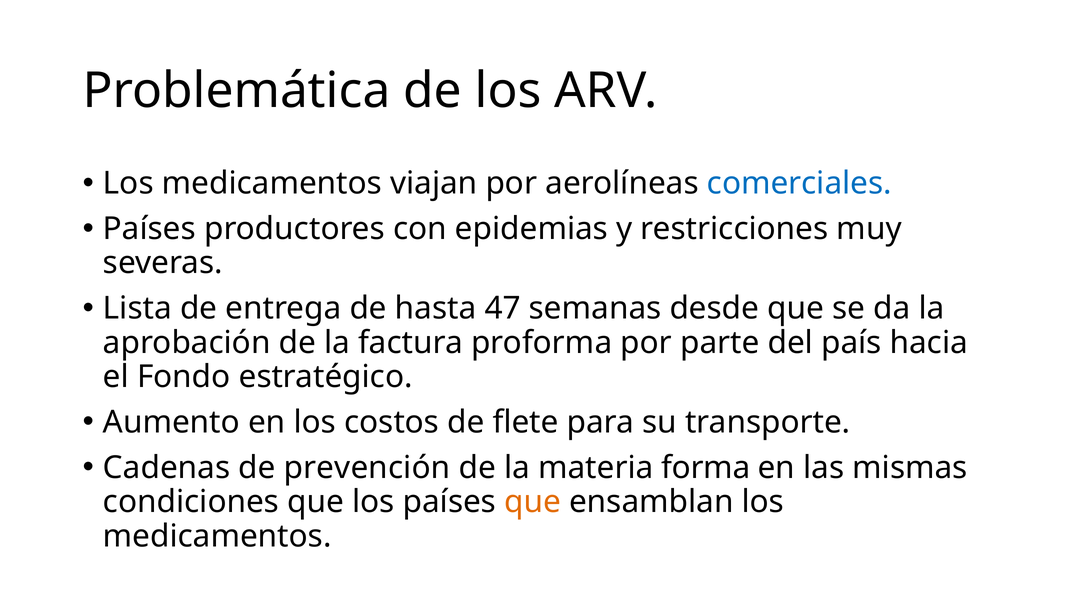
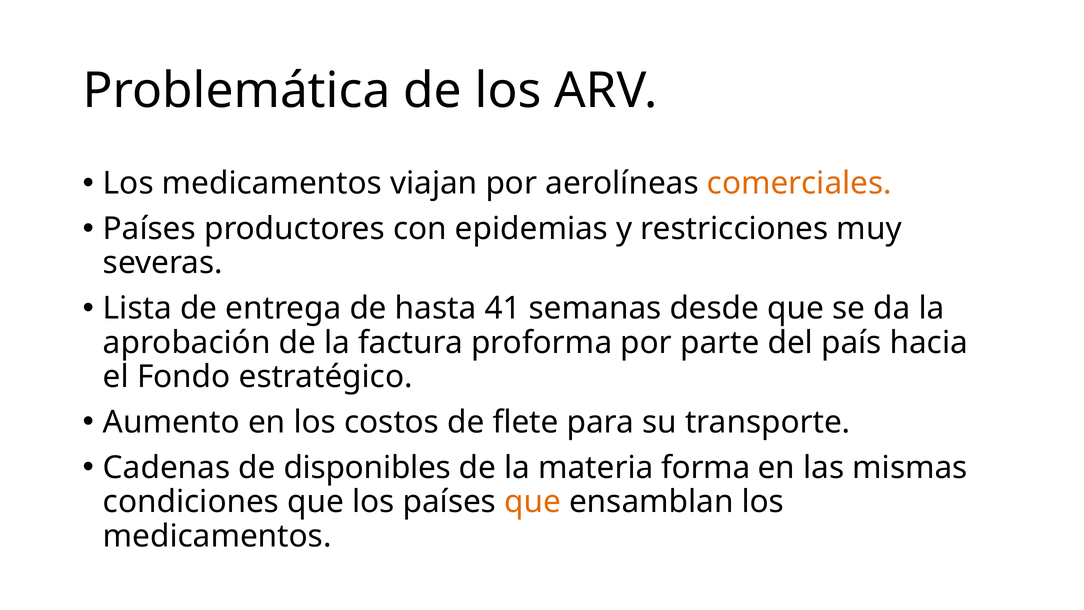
comerciales colour: blue -> orange
47: 47 -> 41
prevención: prevención -> disponibles
